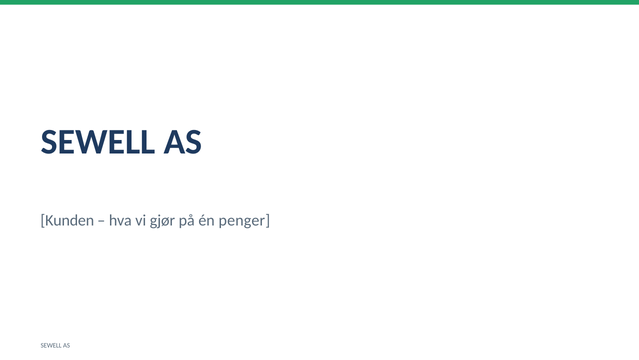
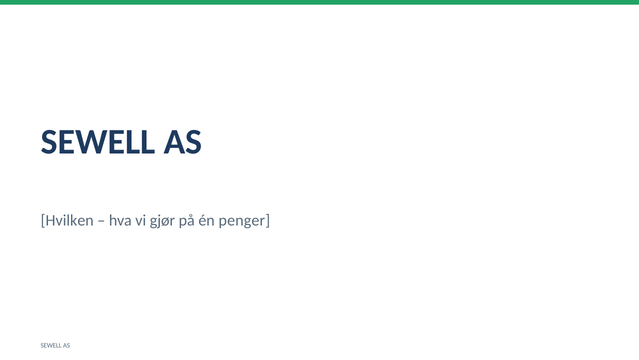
Kunden: Kunden -> Hvilken
